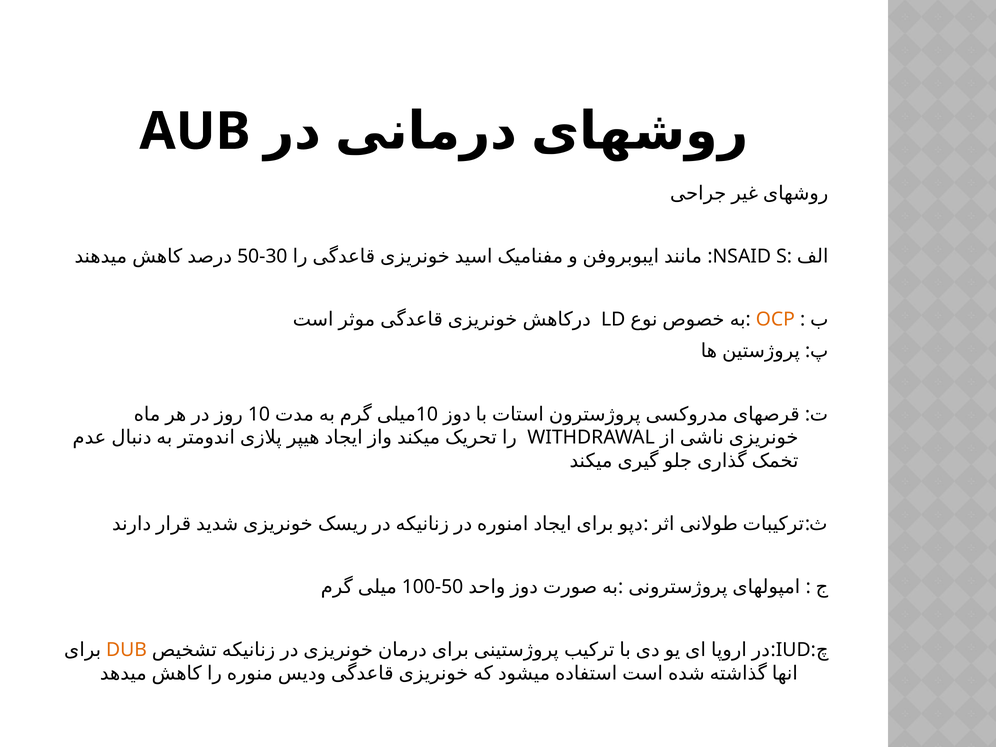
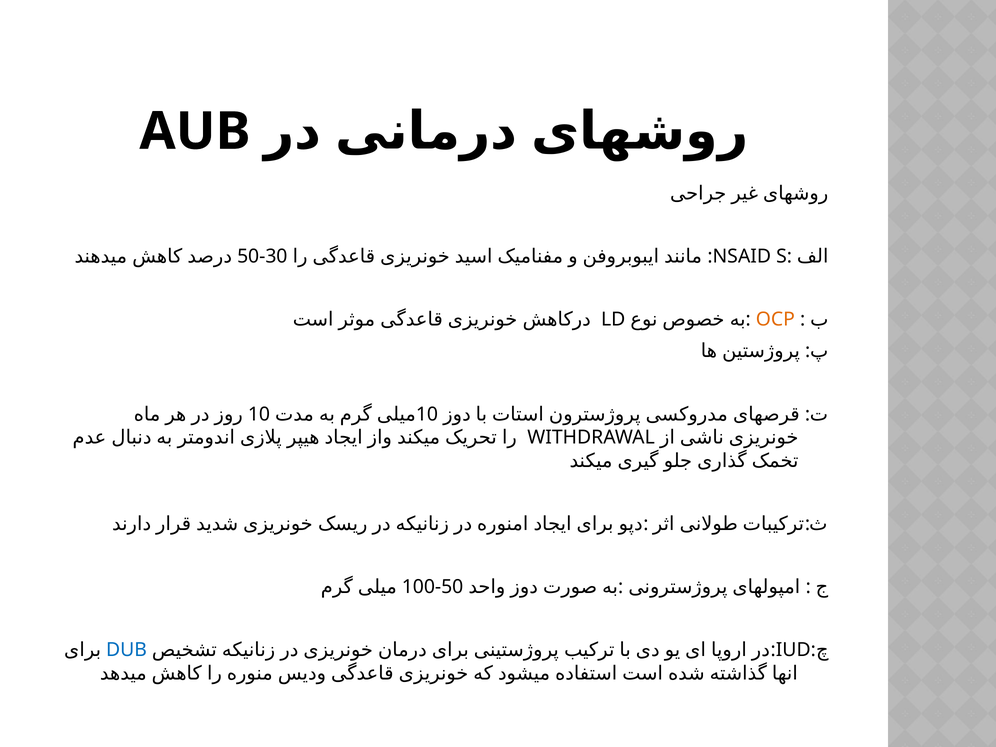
DUB colour: orange -> blue
